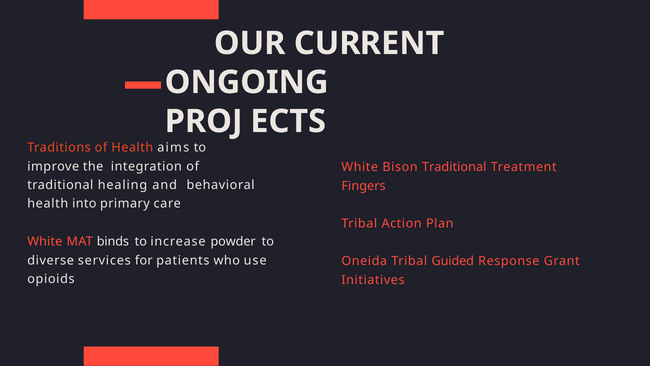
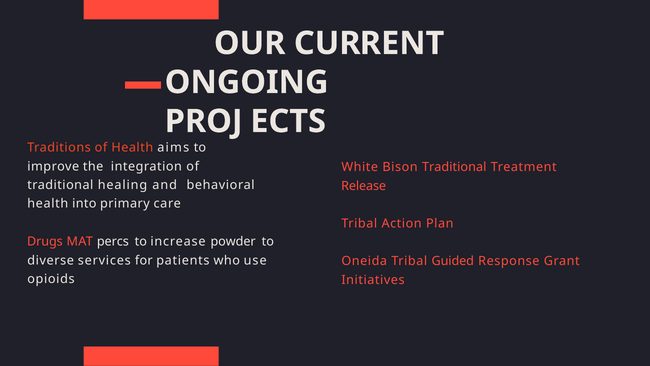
Fingers: Fingers -> Release
White at (45, 242): White -> Drugs
binds: binds -> percs
